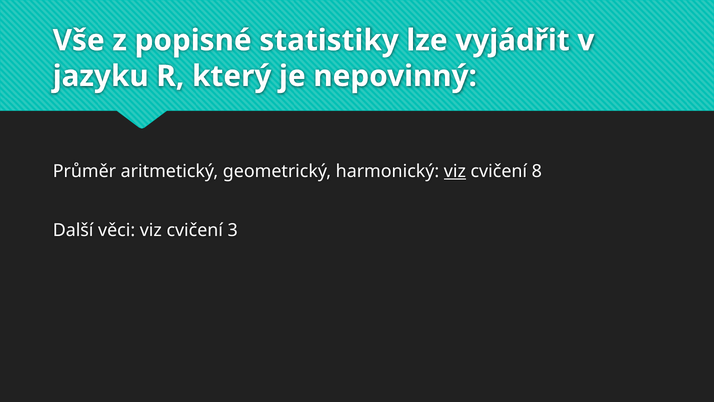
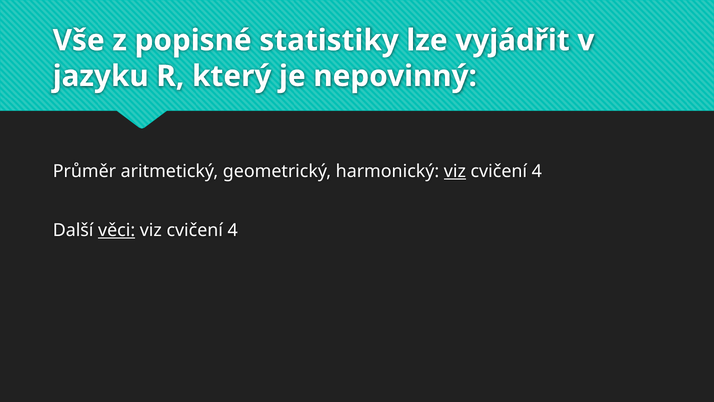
8 at (537, 171): 8 -> 4
věci underline: none -> present
3 at (233, 230): 3 -> 4
